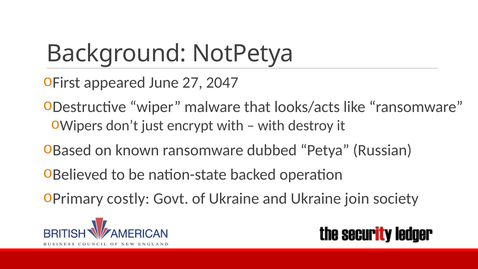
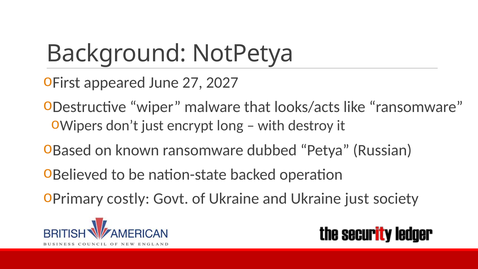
2047: 2047 -> 2027
encrypt with: with -> long
Ukraine join: join -> just
